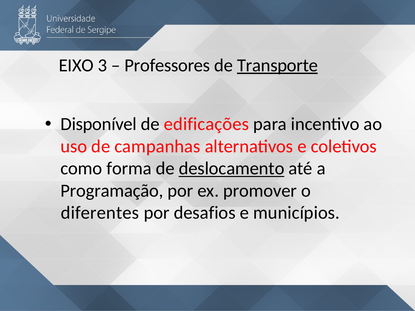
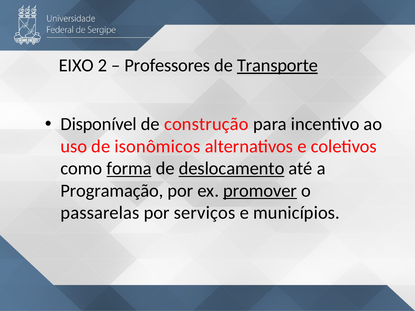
3: 3 -> 2
edificações: edificações -> construção
campanhas: campanhas -> isonômicos
forma underline: none -> present
promover underline: none -> present
diferentes: diferentes -> passarelas
desafios: desafios -> serviços
